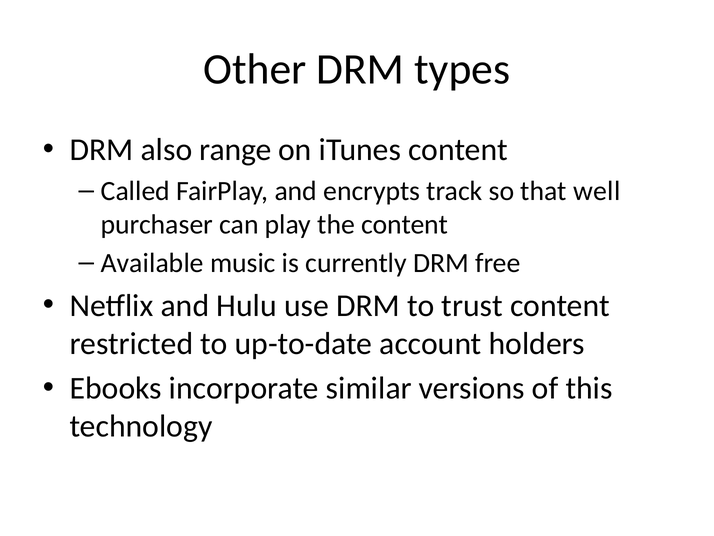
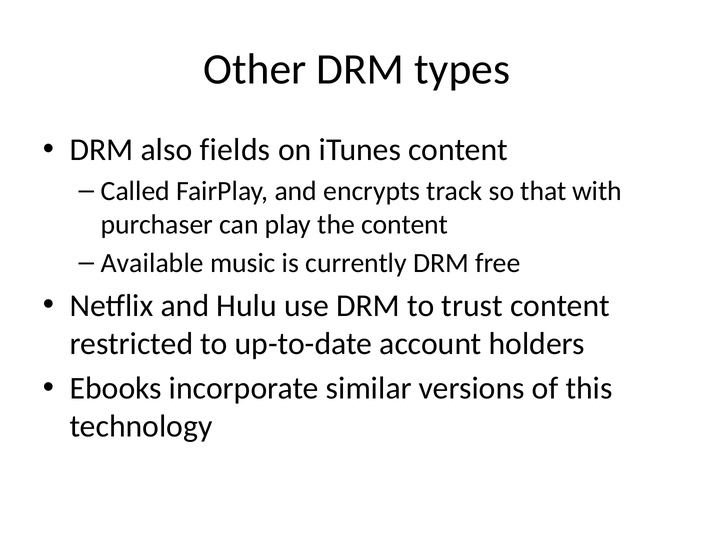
range: range -> fields
well: well -> with
